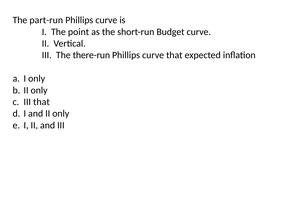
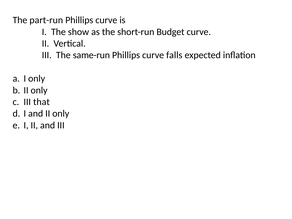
point: point -> show
there-run: there-run -> same-run
curve that: that -> falls
